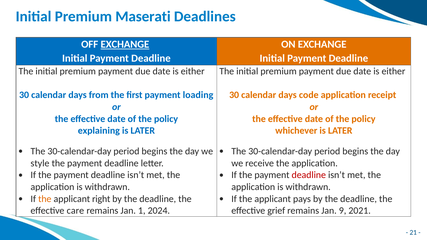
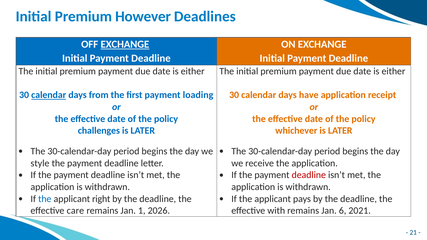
Maserati: Maserati -> However
calendar at (49, 95) underline: none -> present
code: code -> have
explaining: explaining -> challenges
the at (45, 199) colour: orange -> blue
2024: 2024 -> 2026
grief: grief -> with
9: 9 -> 6
